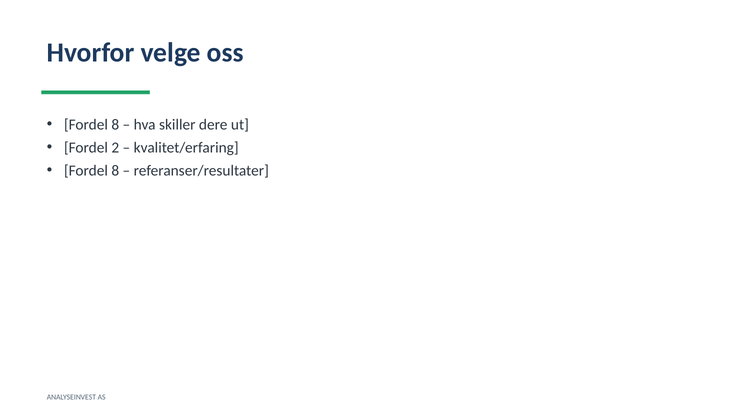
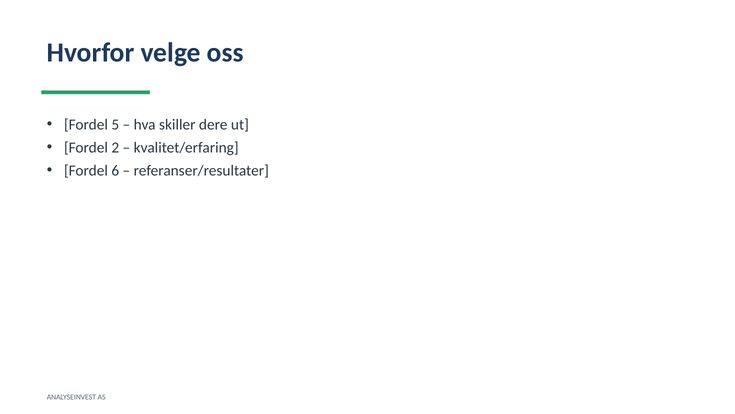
8 at (115, 124): 8 -> 5
8 at (115, 170): 8 -> 6
